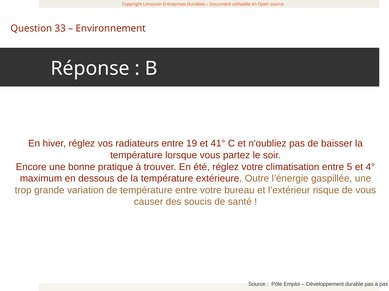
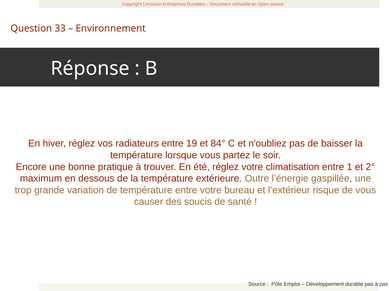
41°: 41° -> 84°
5: 5 -> 1
4°: 4° -> 2°
